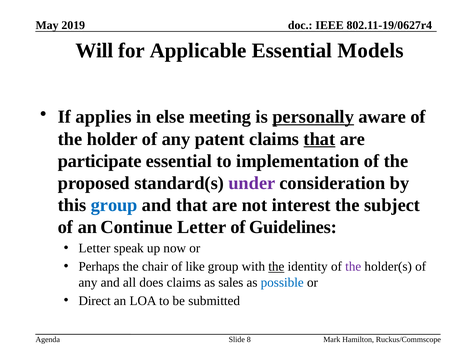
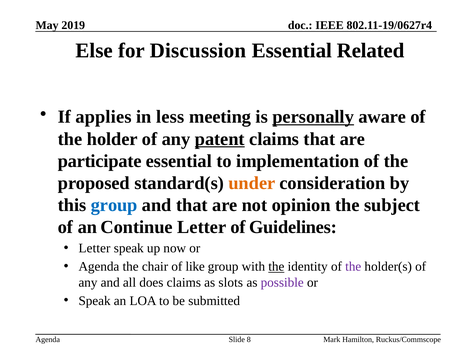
Will: Will -> Else
Applicable: Applicable -> Discussion
Models: Models -> Related
else: else -> less
patent underline: none -> present
that at (319, 139) underline: present -> none
under colour: purple -> orange
interest: interest -> opinion
Perhaps at (99, 267): Perhaps -> Agenda
sales: sales -> slots
possible colour: blue -> purple
Direct at (95, 301): Direct -> Speak
